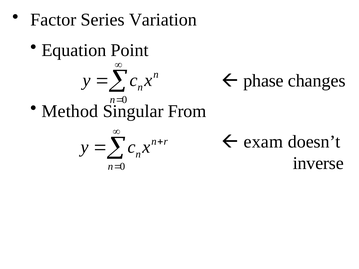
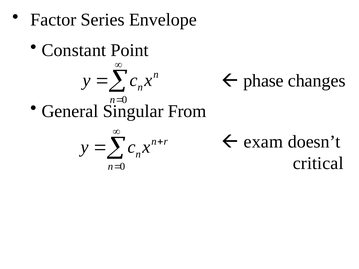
Variation: Variation -> Envelope
Equation: Equation -> Constant
Method: Method -> General
inverse: inverse -> critical
